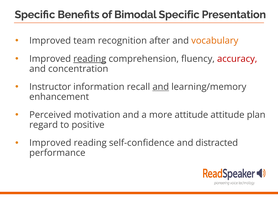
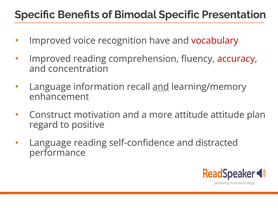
team: team -> voice
after: after -> have
vocabulary colour: orange -> red
reading at (90, 59) underline: present -> none
Instructor at (50, 87): Instructor -> Language
Perceived: Perceived -> Construct
Improved at (50, 143): Improved -> Language
